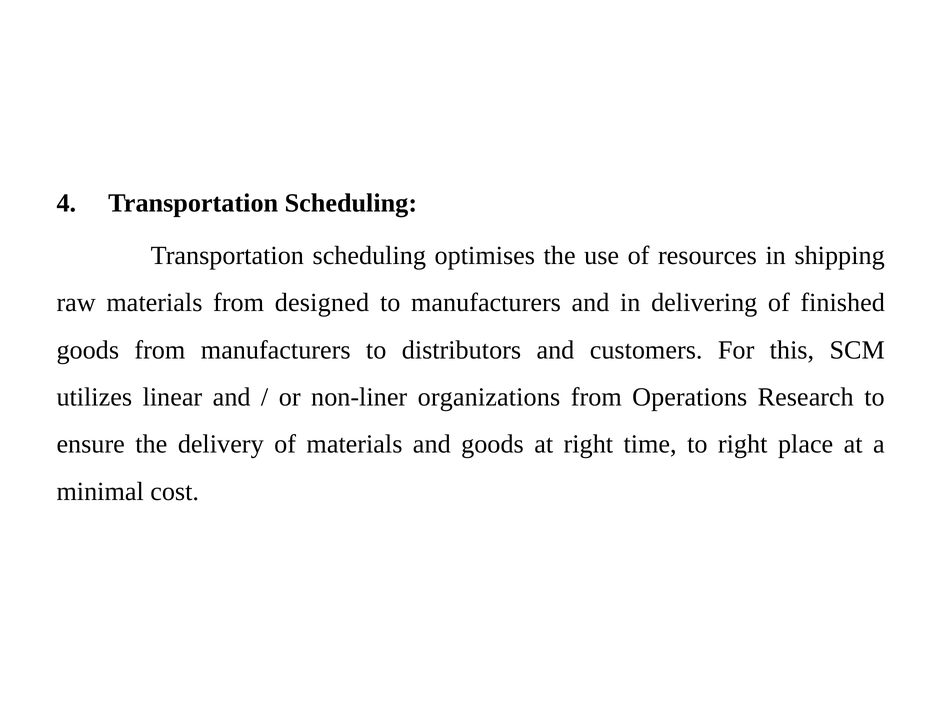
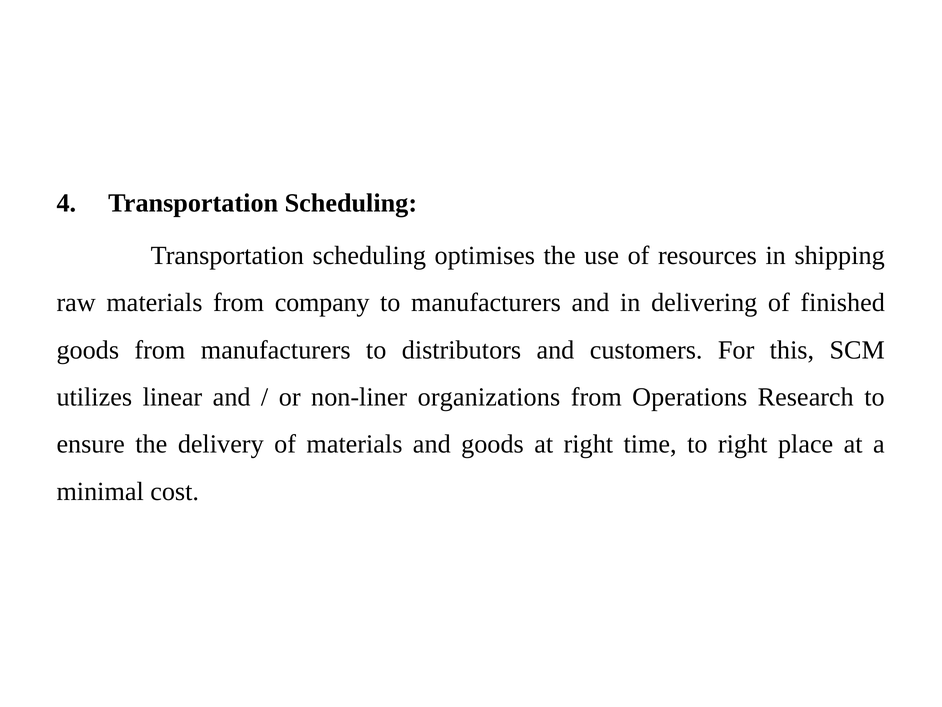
designed: designed -> company
